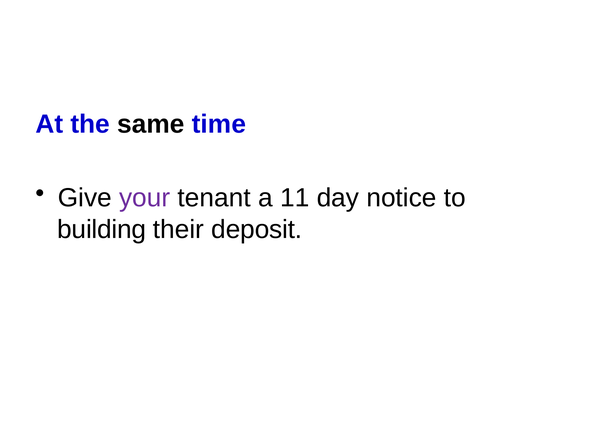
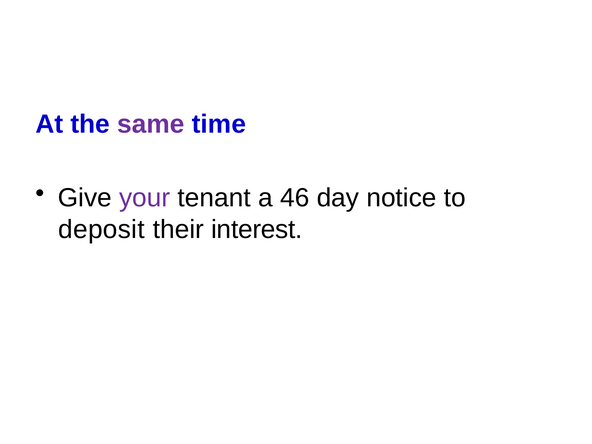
same colour: black -> purple
11: 11 -> 46
building: building -> deposit
deposit: deposit -> interest
